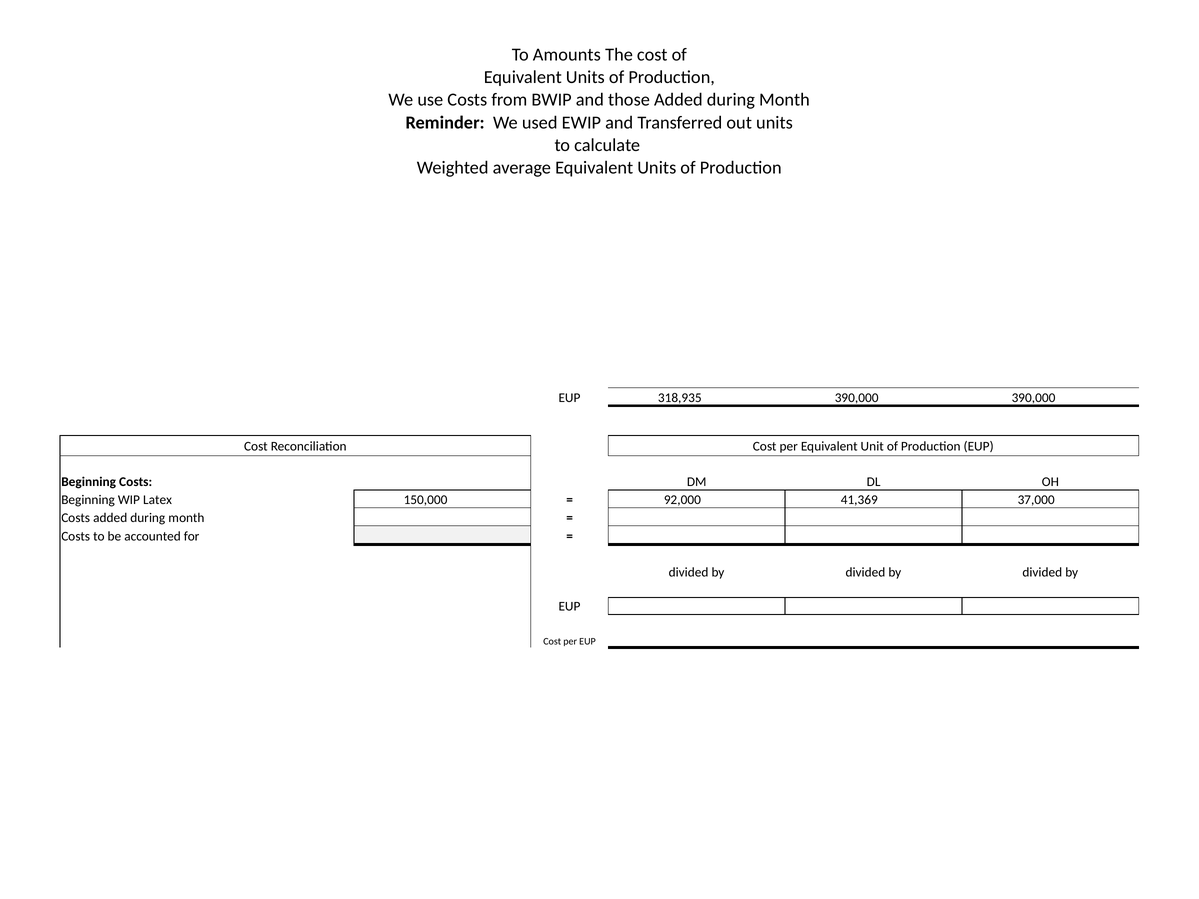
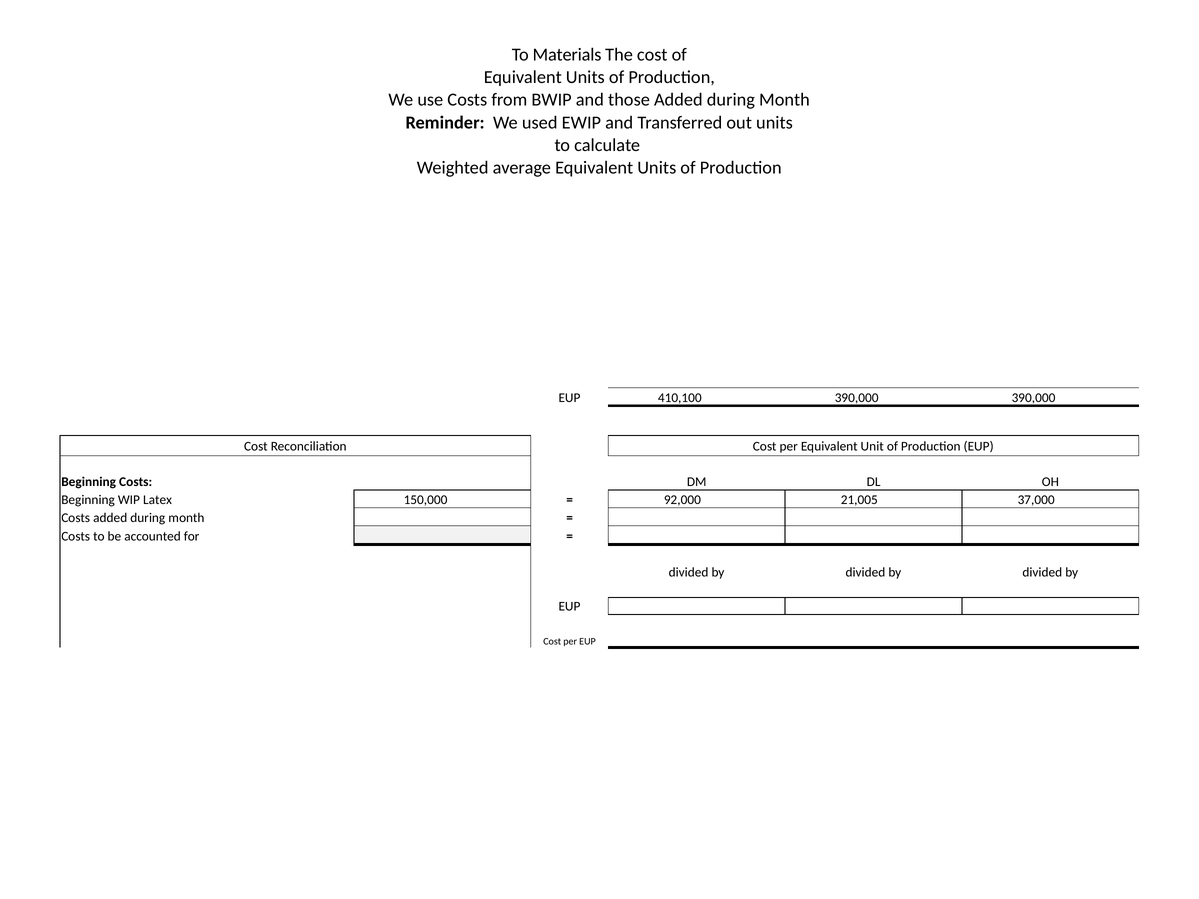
Amounts: Amounts -> Materials
318,935: 318,935 -> 410,100
41,369: 41,369 -> 21,005
